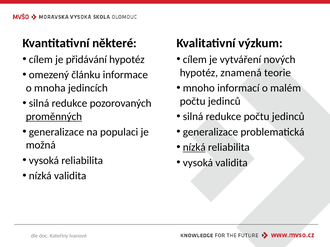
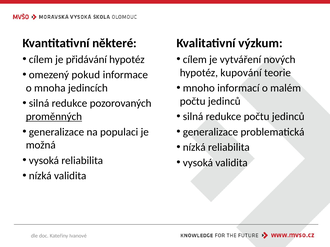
znamená: znamená -> kupování
článku: článku -> pokud
nízká at (194, 148) underline: present -> none
